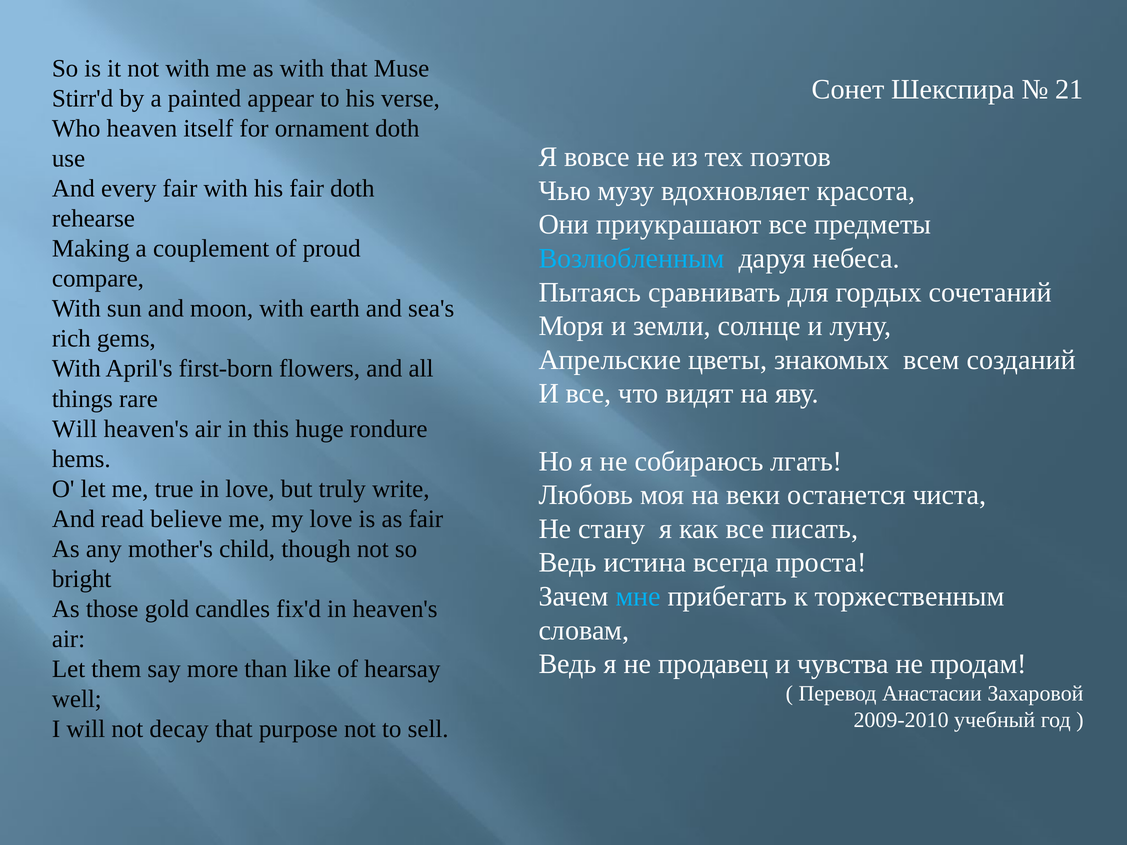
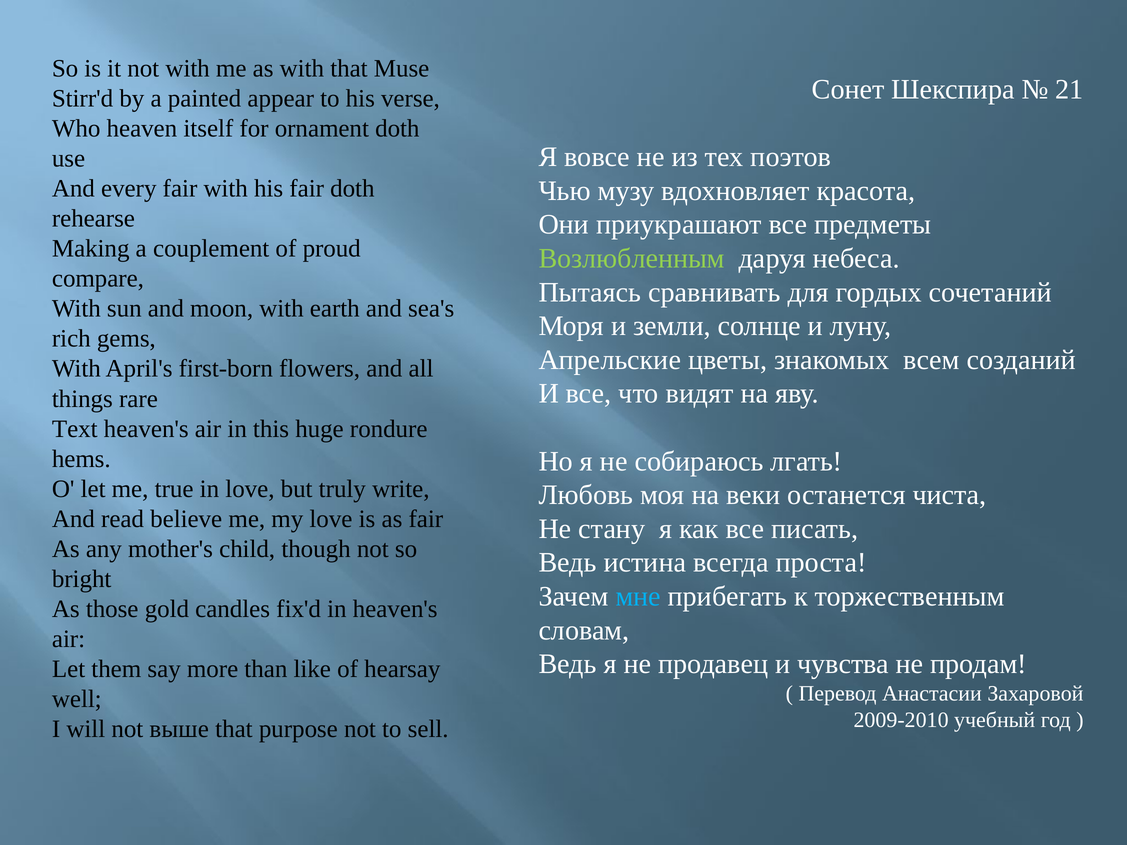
Возлюбленным colour: light blue -> light green
Will at (75, 429): Will -> Text
decay: decay -> выше
